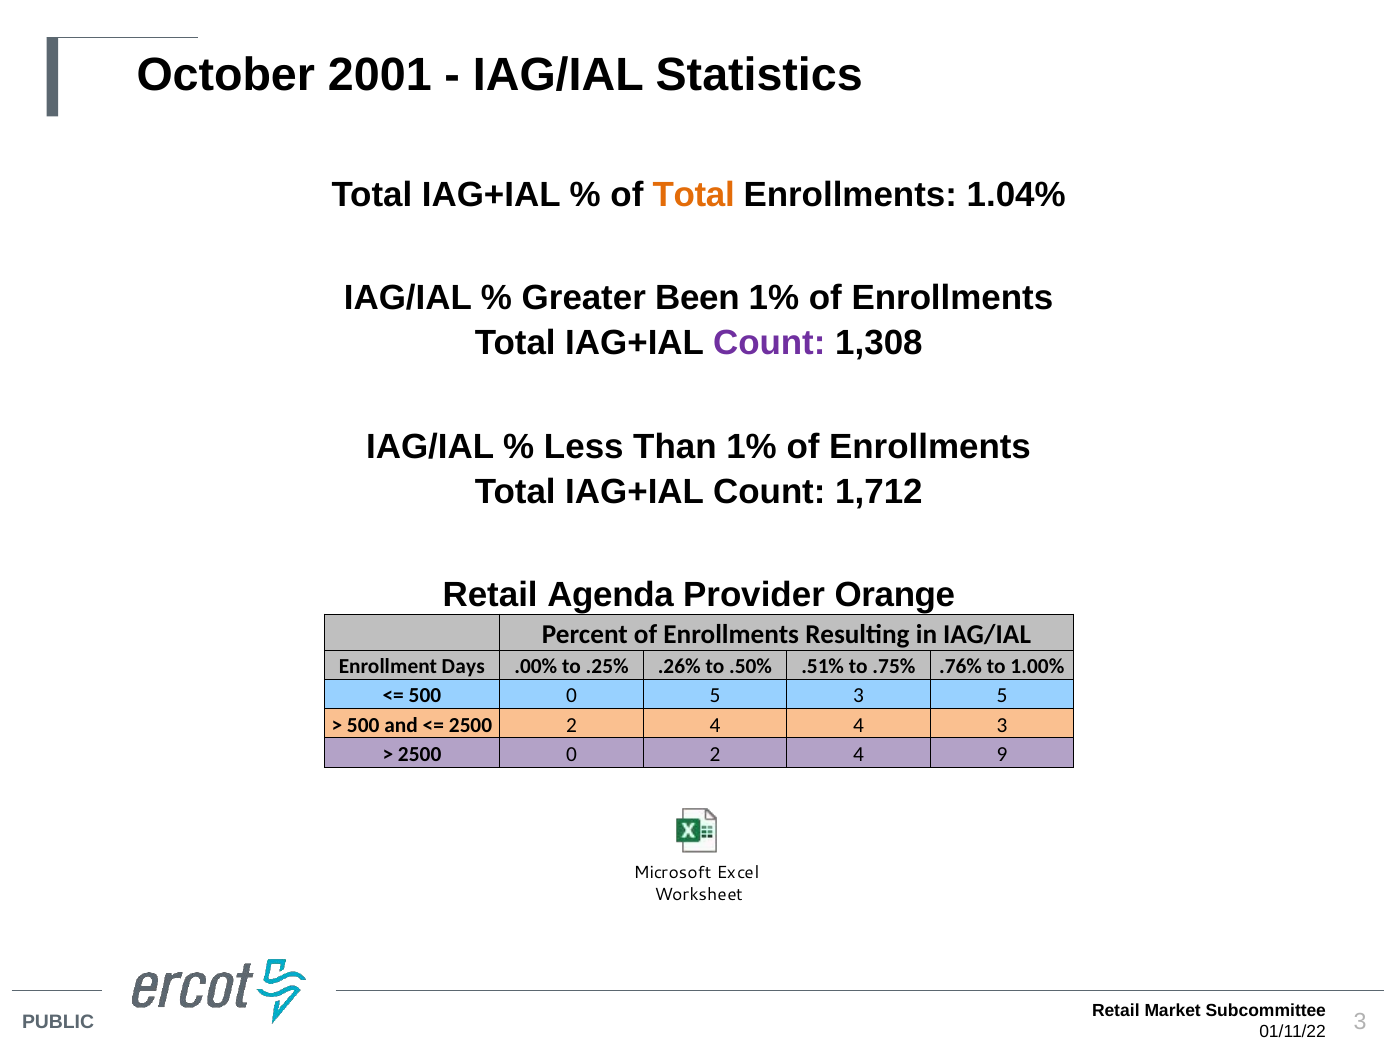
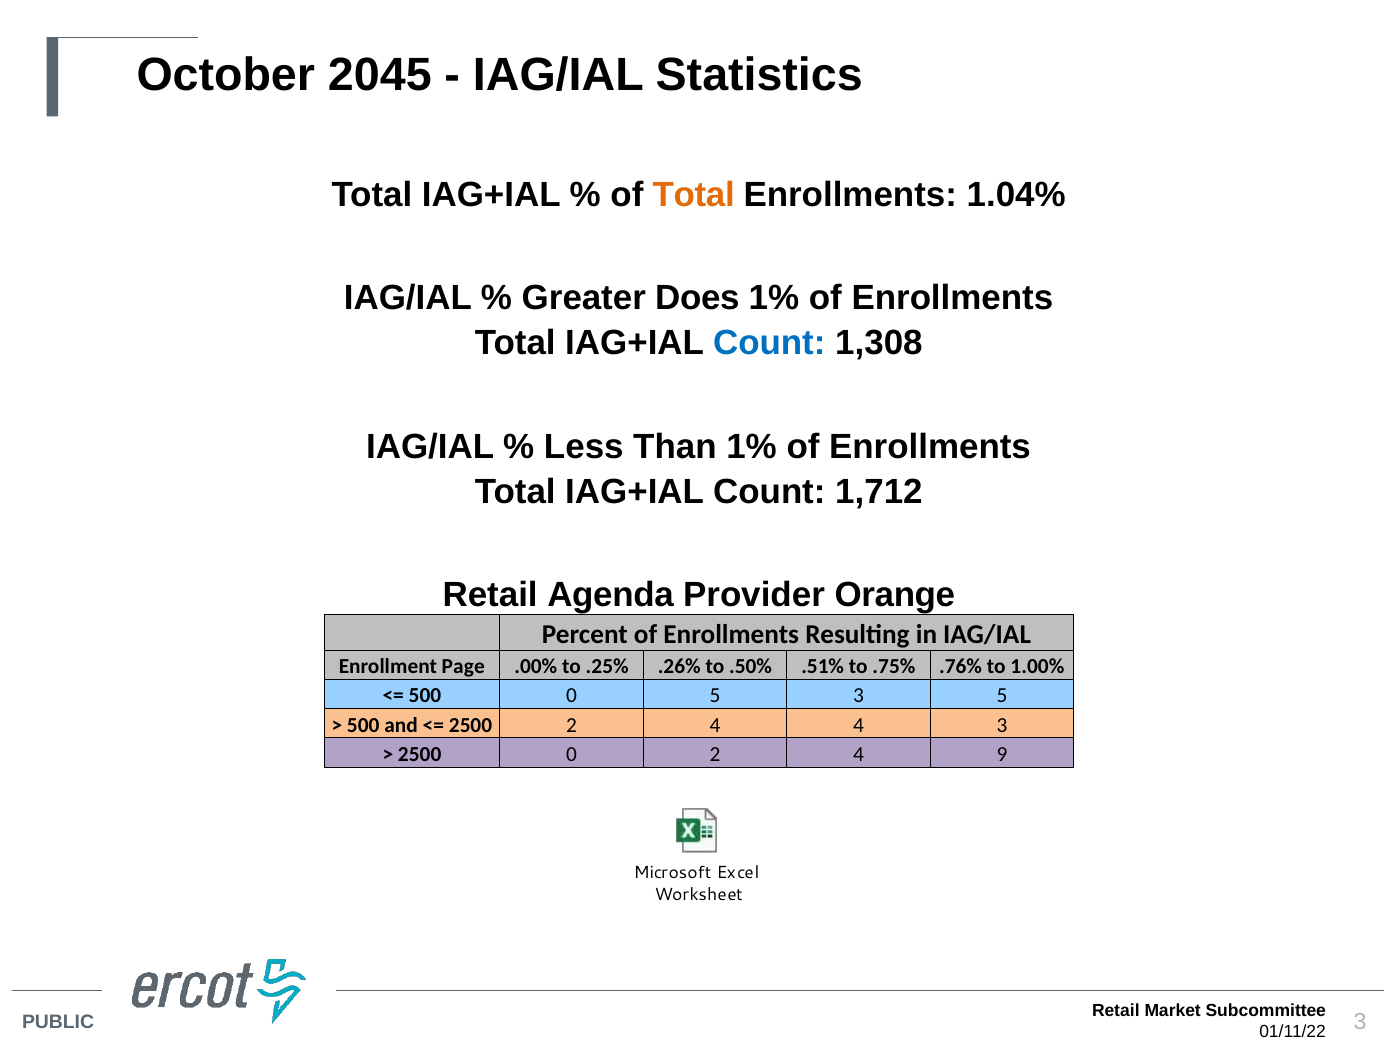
2001: 2001 -> 2045
Been: Been -> Does
Count at (769, 343) colour: purple -> blue
Days: Days -> Page
